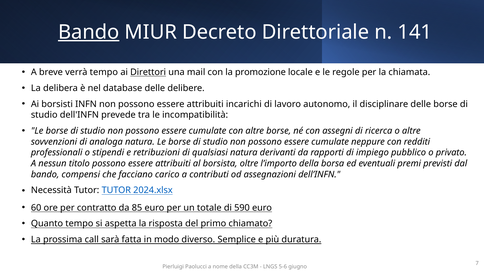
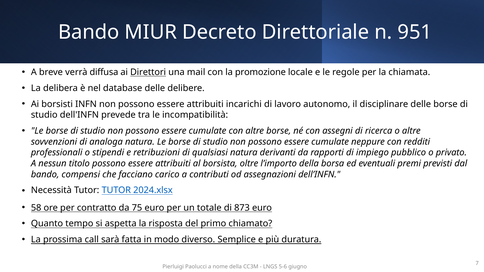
Bando at (89, 32) underline: present -> none
141: 141 -> 951
verrà tempo: tempo -> diffusa
60: 60 -> 58
85: 85 -> 75
590: 590 -> 873
